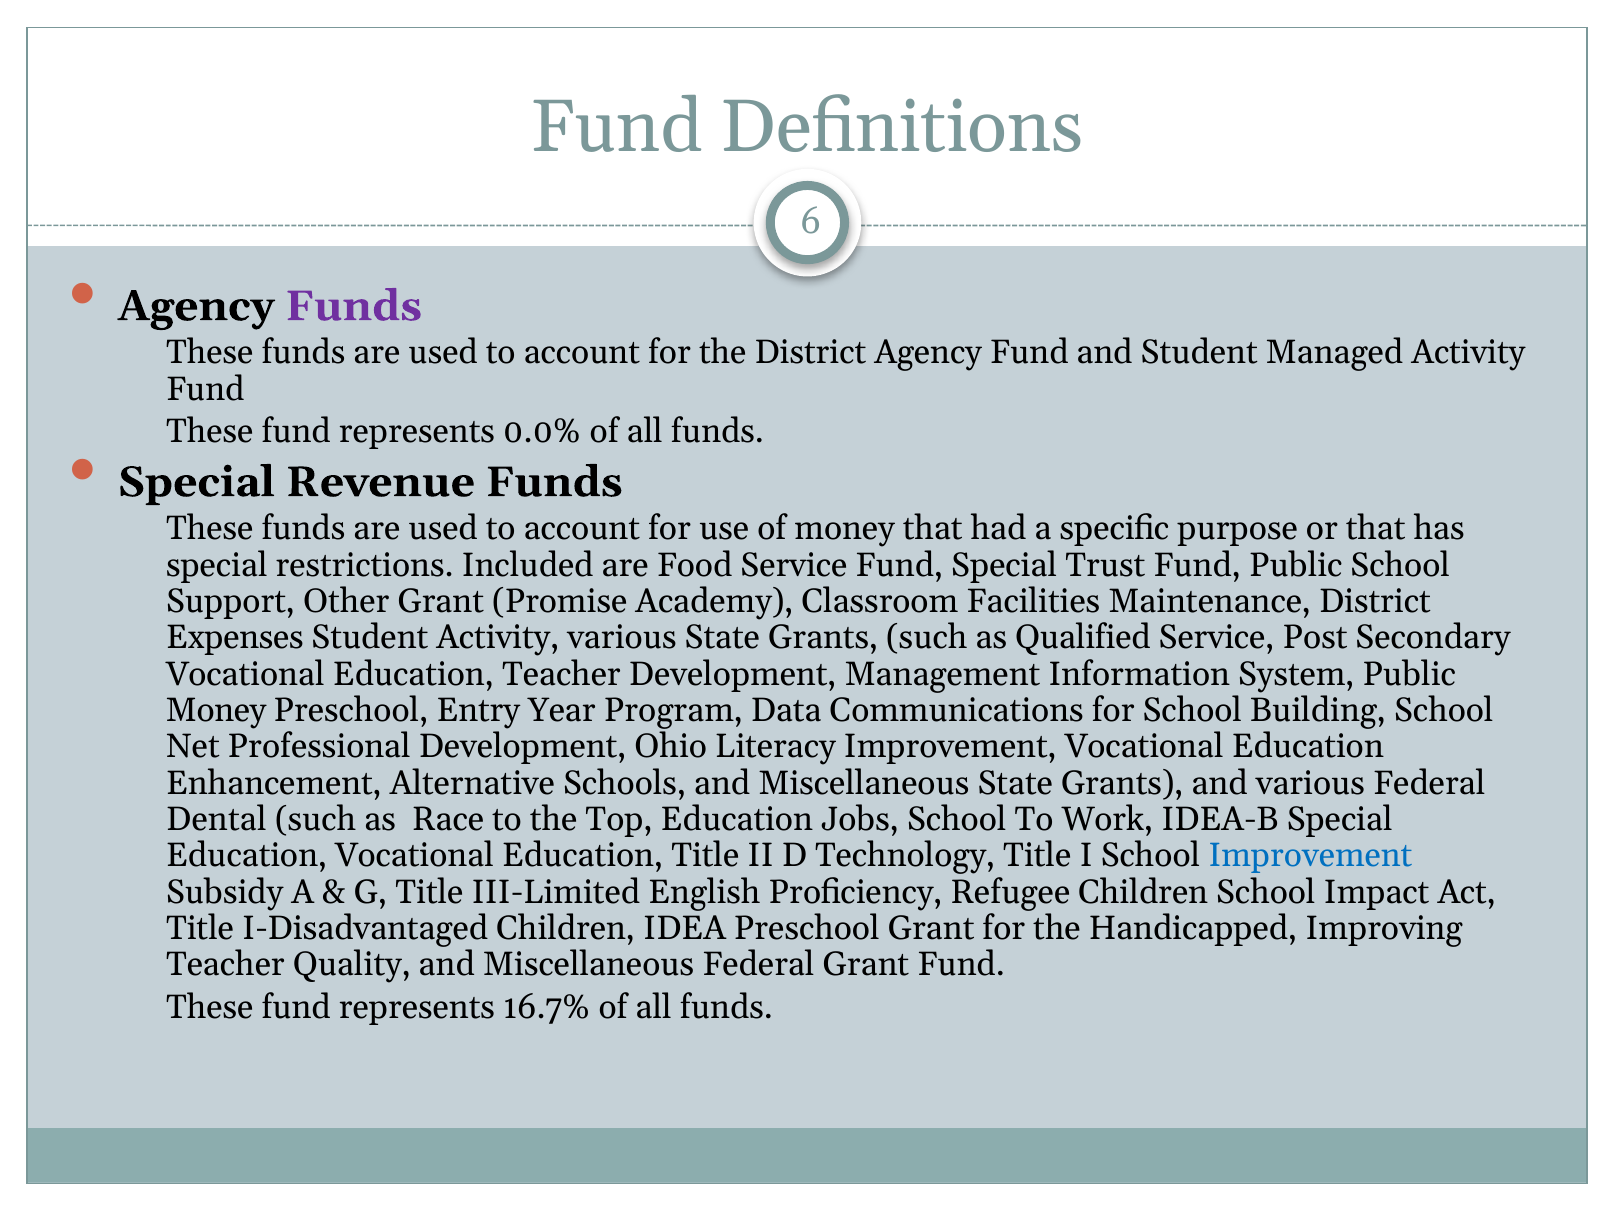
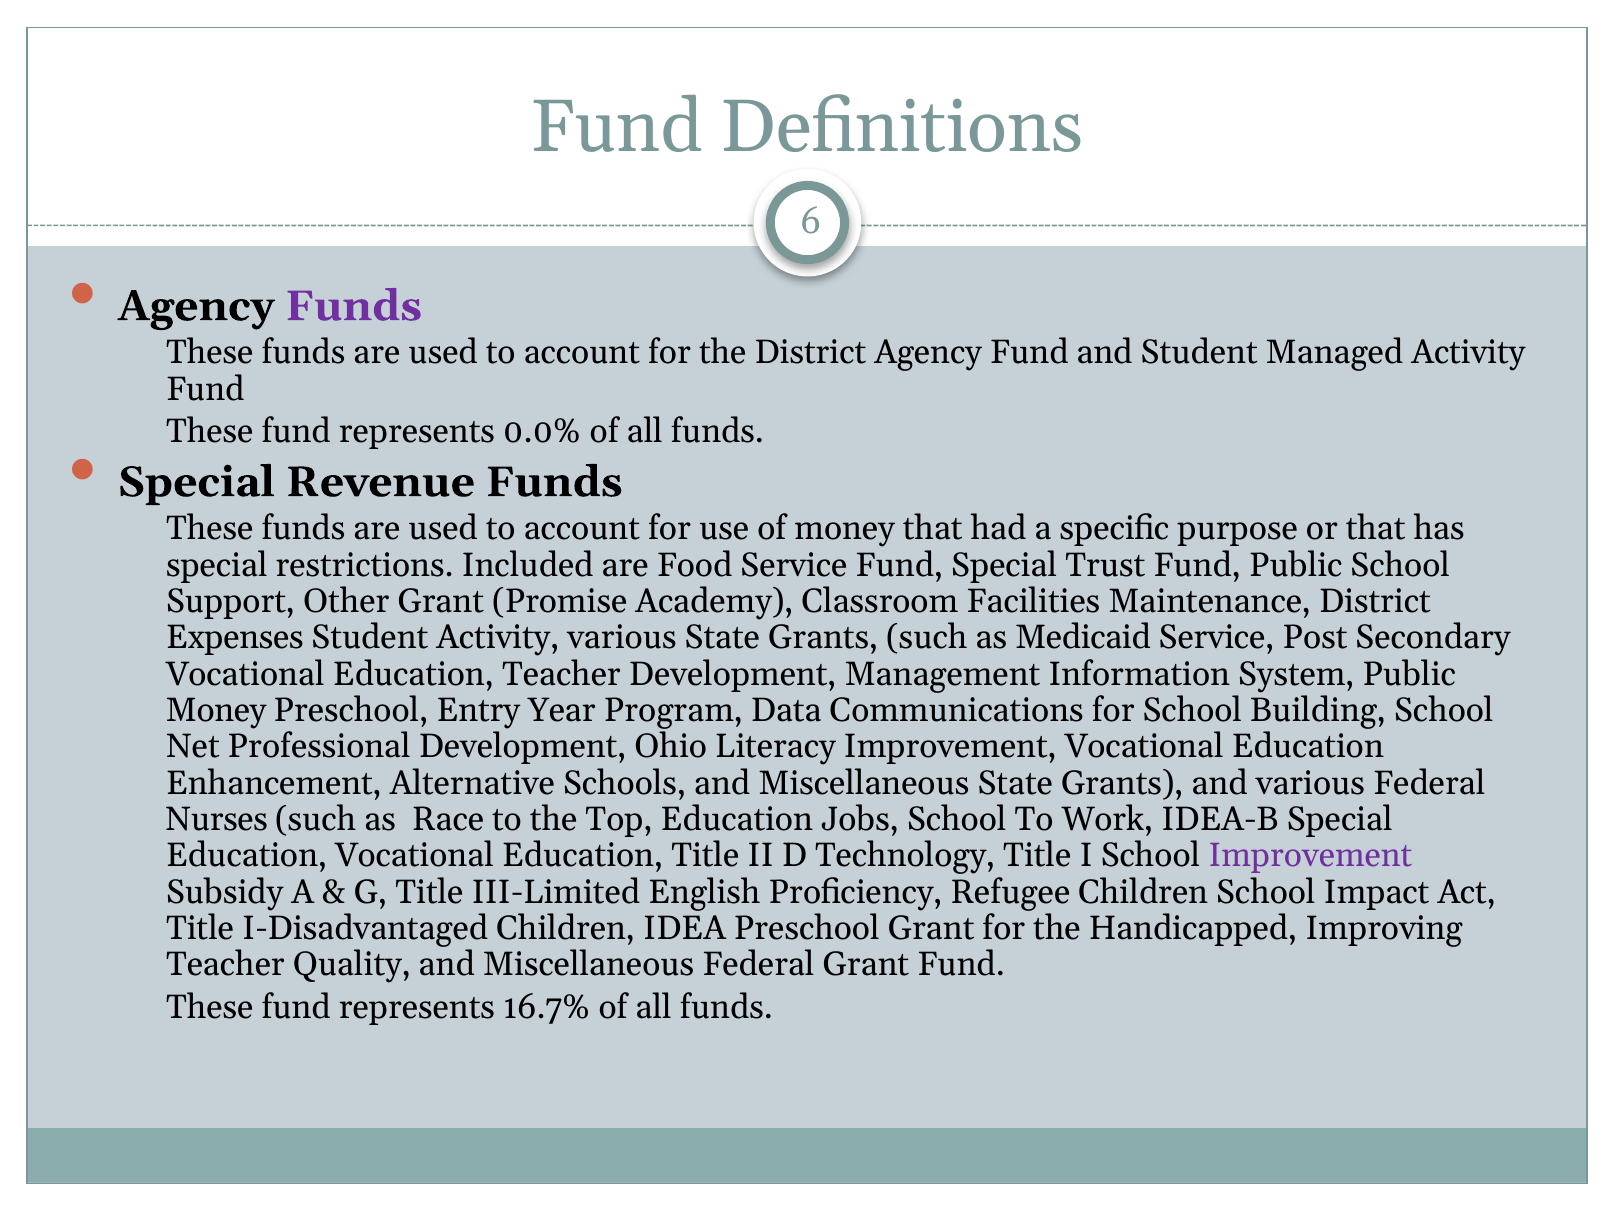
Qualified: Qualified -> Medicaid
Dental: Dental -> Nurses
Improvement at (1310, 856) colour: blue -> purple
